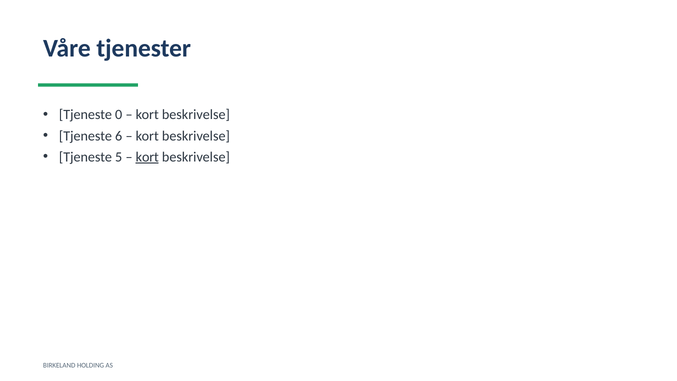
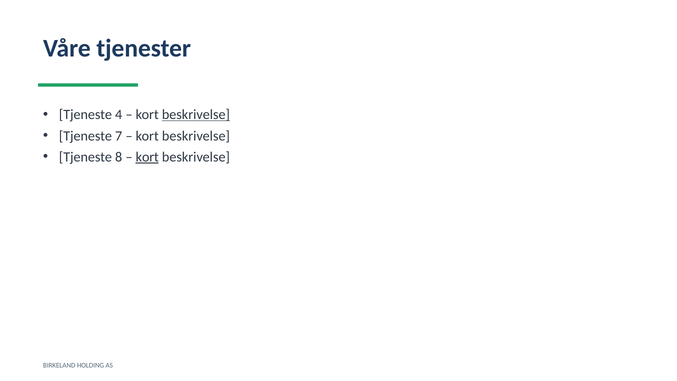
0: 0 -> 4
beskrivelse at (196, 115) underline: none -> present
6: 6 -> 7
5: 5 -> 8
